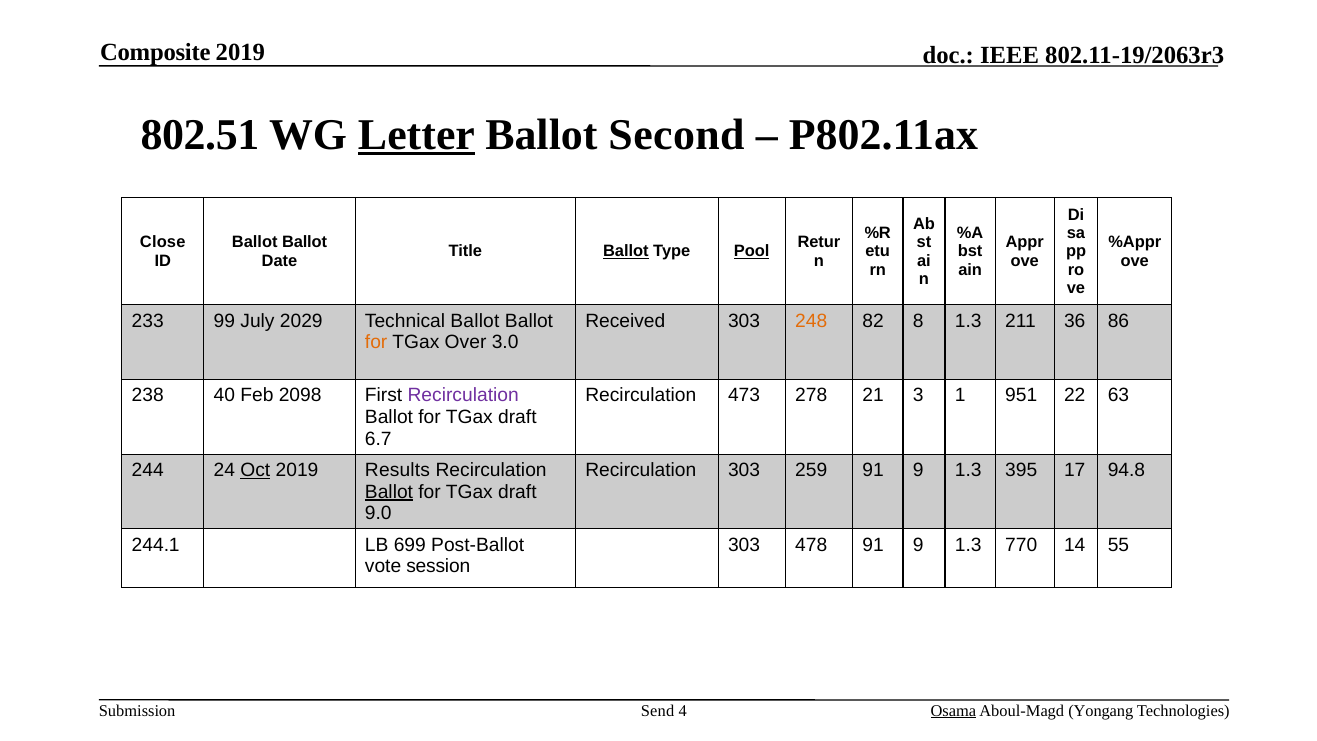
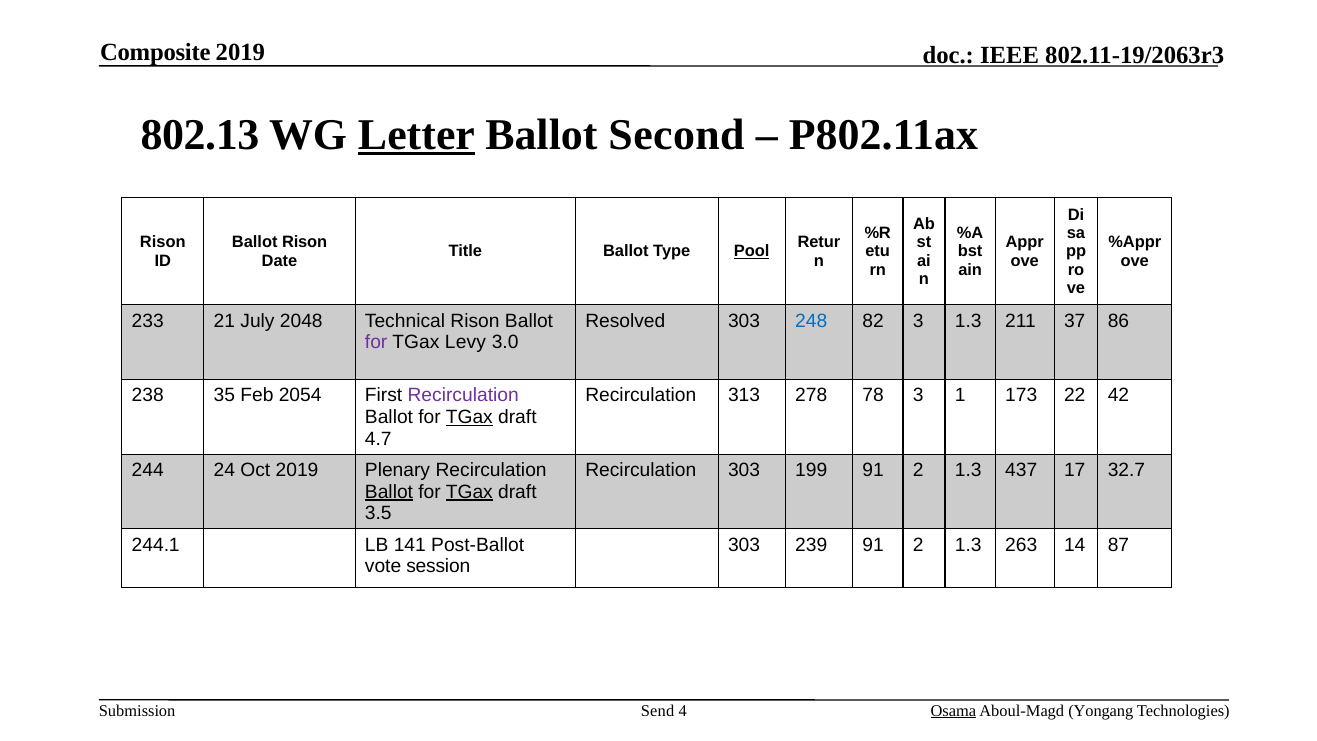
802.51: 802.51 -> 802.13
Close at (163, 242): Close -> Rison
Ballot at (305, 242): Ballot -> Rison
Ballot at (626, 252) underline: present -> none
99: 99 -> 21
2029: 2029 -> 2048
Technical Ballot: Ballot -> Rison
Received: Received -> Resolved
248 colour: orange -> blue
82 8: 8 -> 3
36: 36 -> 37
for at (376, 342) colour: orange -> purple
Over: Over -> Levy
40: 40 -> 35
2098: 2098 -> 2054
473: 473 -> 313
21: 21 -> 78
951: 951 -> 173
63: 63 -> 42
TGax at (469, 417) underline: none -> present
6.7: 6.7 -> 4.7
Oct underline: present -> none
Results: Results -> Plenary
259: 259 -> 199
9 at (918, 470): 9 -> 2
395: 395 -> 437
94.8: 94.8 -> 32.7
TGax at (469, 492) underline: none -> present
9.0: 9.0 -> 3.5
699: 699 -> 141
478: 478 -> 239
9 at (918, 545): 9 -> 2
770: 770 -> 263
55: 55 -> 87
